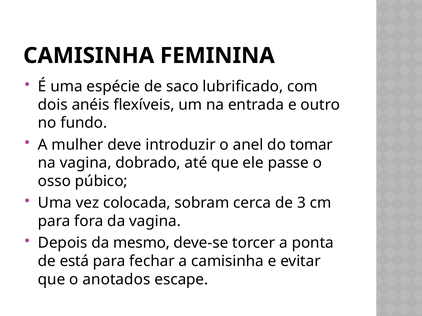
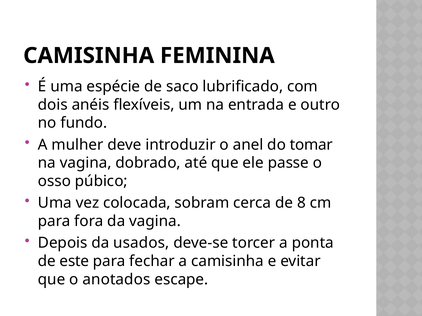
3: 3 -> 8
mesmo: mesmo -> usados
está: está -> este
